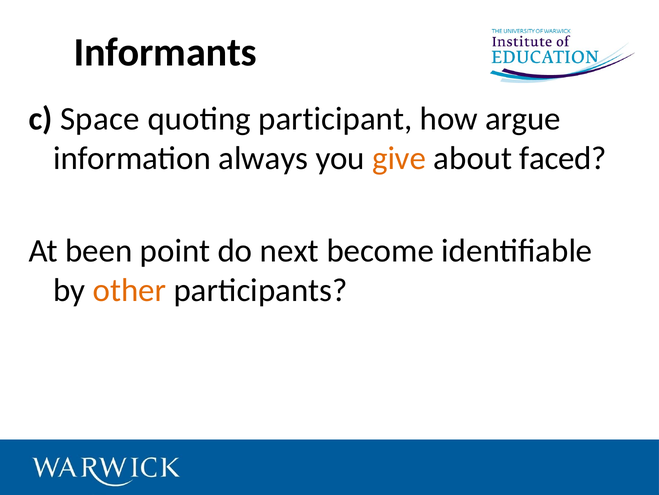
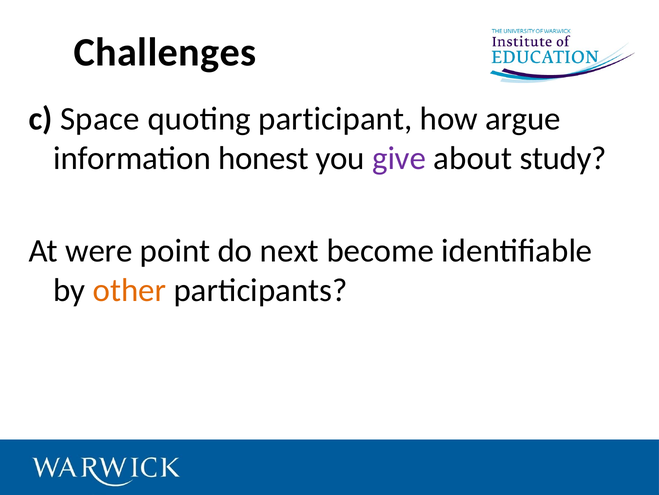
Informants: Informants -> Challenges
always: always -> honest
give colour: orange -> purple
faced: faced -> study
been: been -> were
